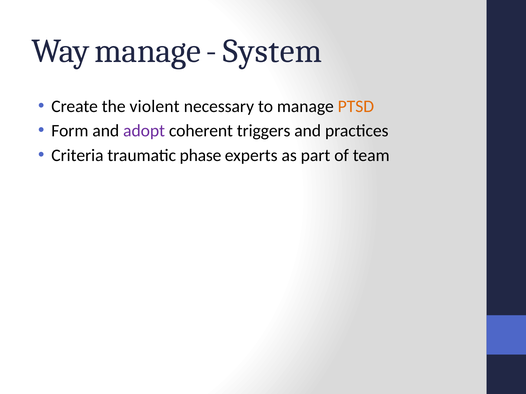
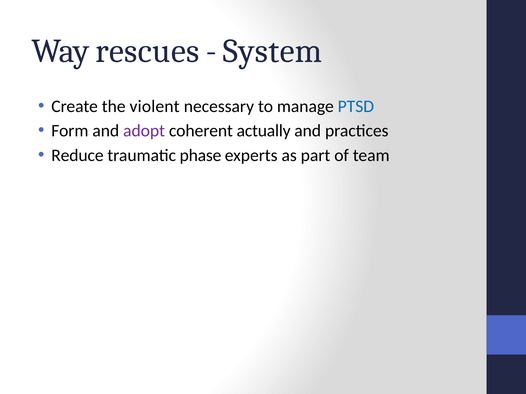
Way manage: manage -> rescues
PTSD colour: orange -> blue
triggers: triggers -> actually
Criteria: Criteria -> Reduce
